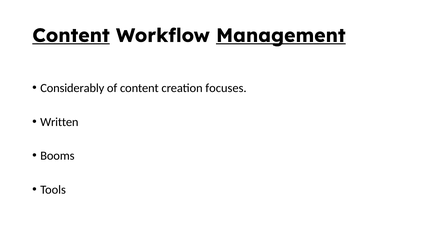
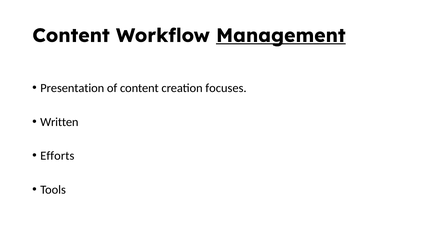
Content at (71, 36) underline: present -> none
Considerably: Considerably -> Presentation
Booms: Booms -> Efforts
